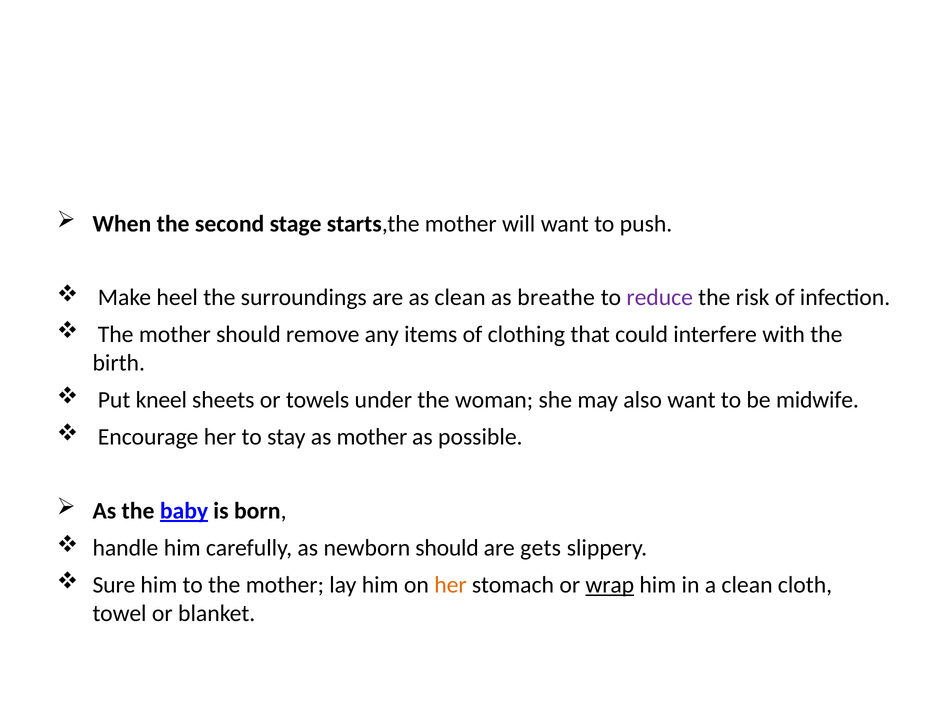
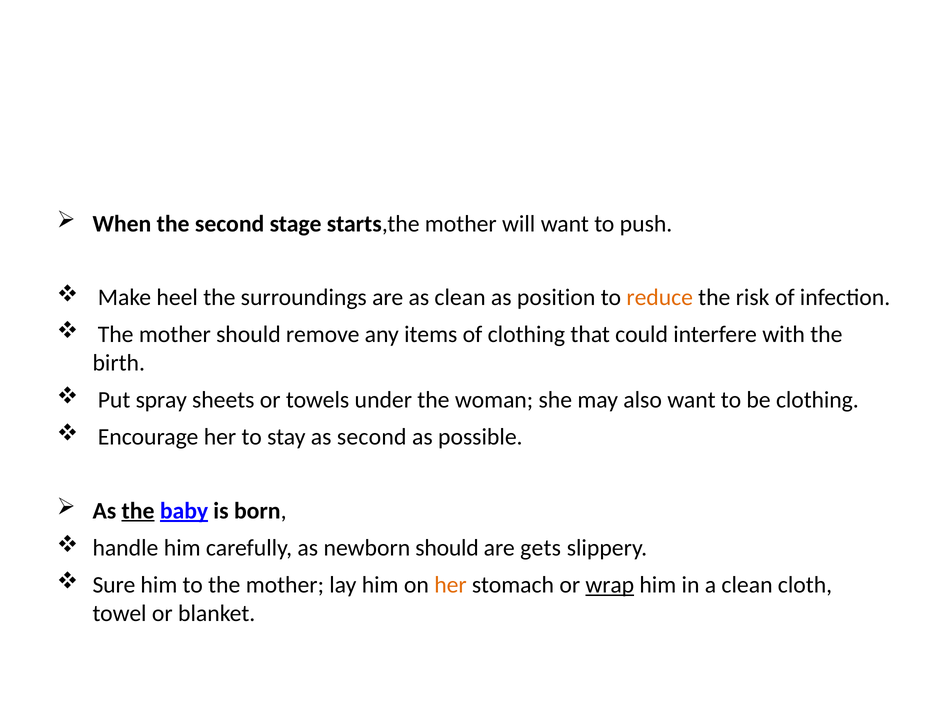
breathe: breathe -> position
reduce colour: purple -> orange
kneel: kneel -> spray
be midwife: midwife -> clothing
as mother: mother -> second
the at (138, 510) underline: none -> present
